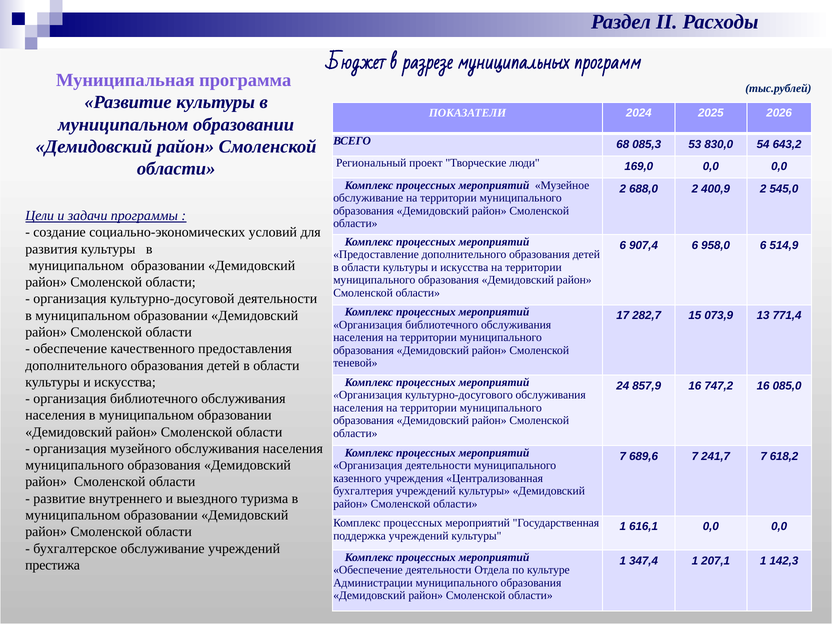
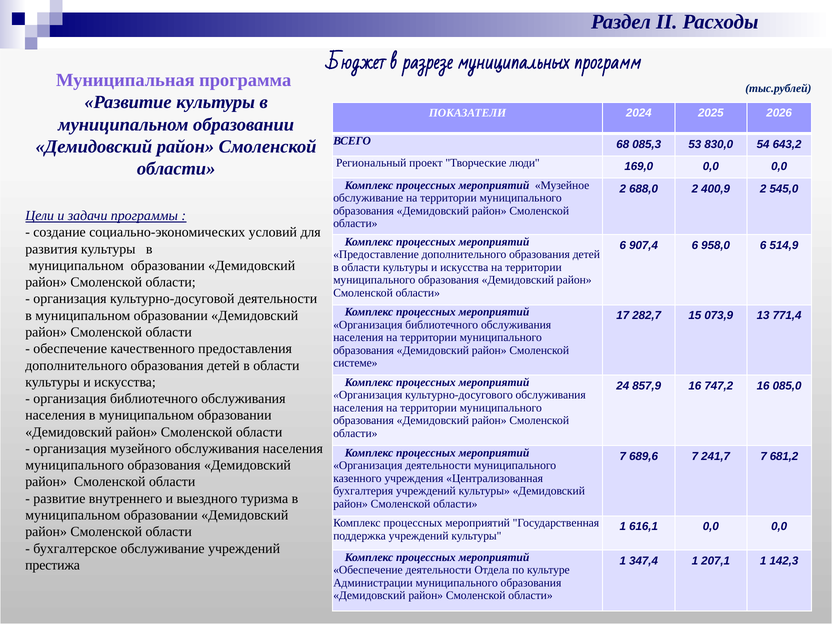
теневой: теневой -> системе
618,2: 618,2 -> 681,2
